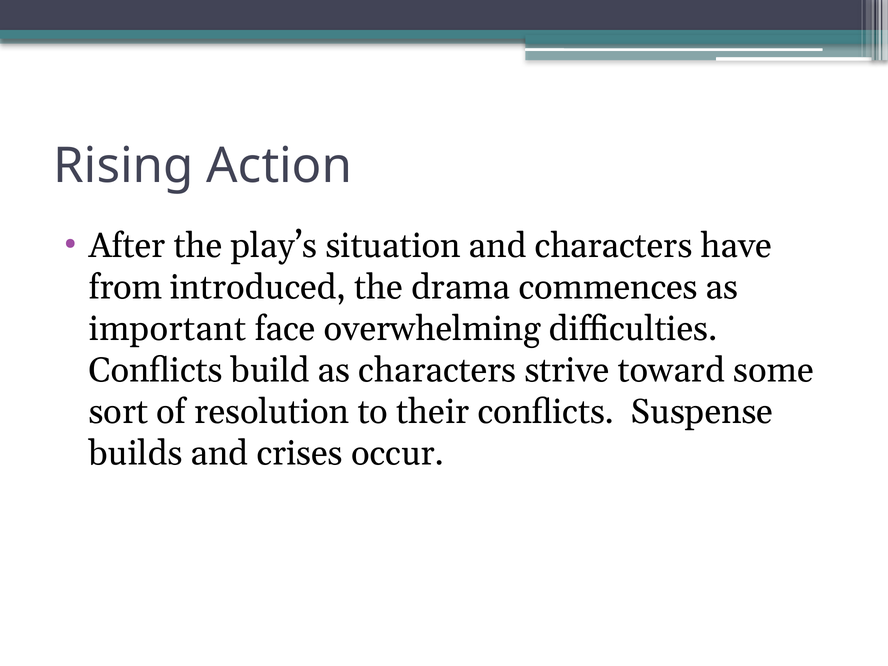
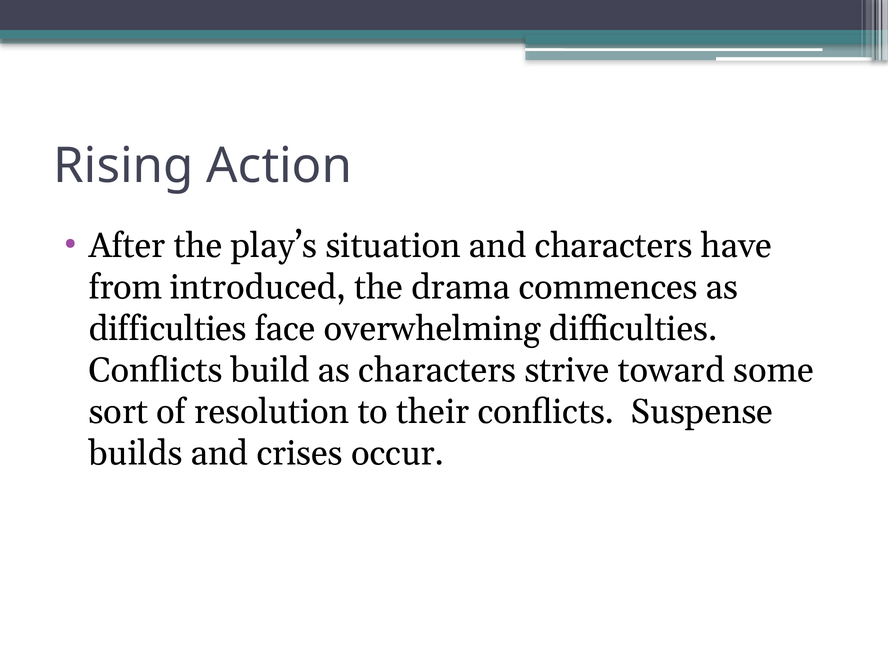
important at (167, 329): important -> difficulties
